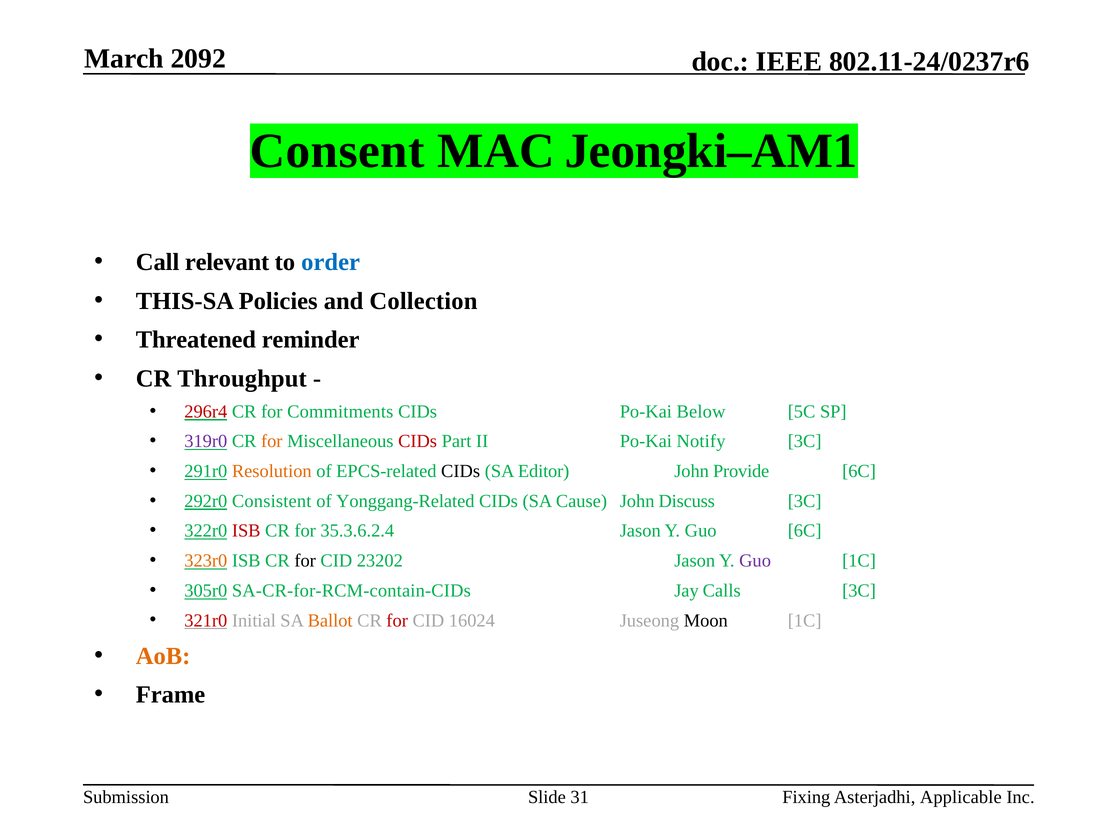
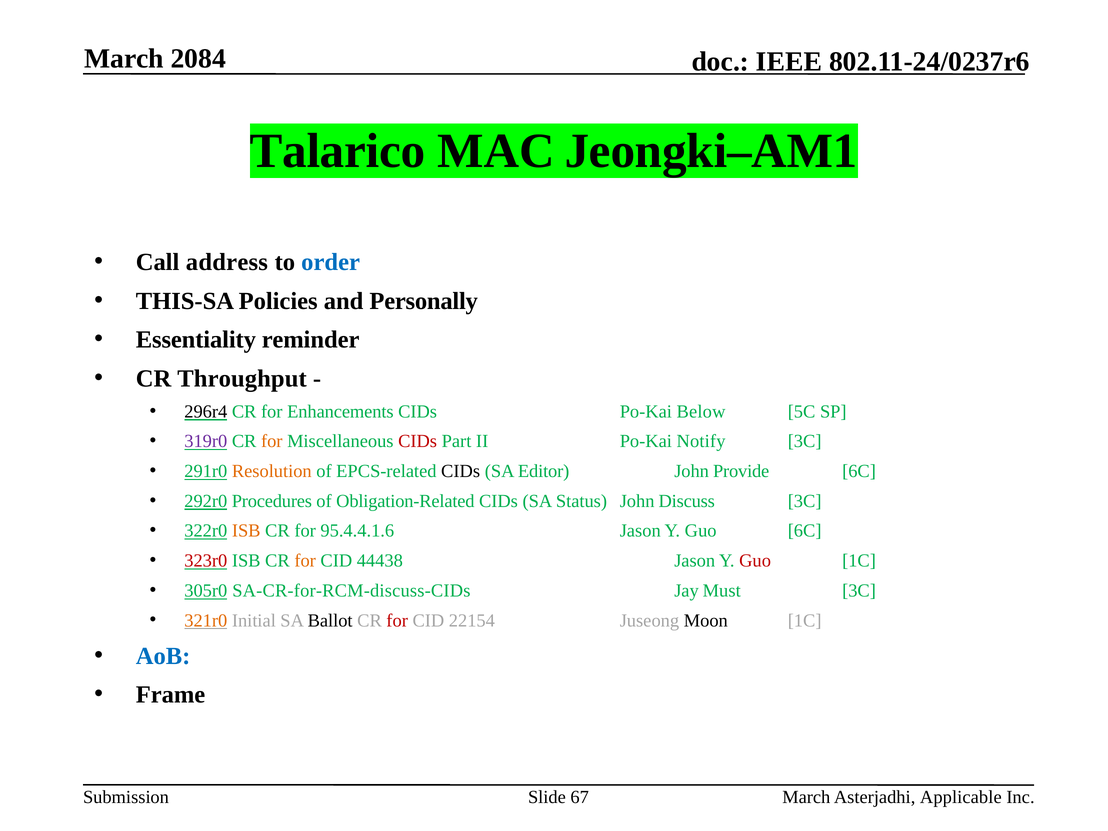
2092: 2092 -> 2084
Consent: Consent -> Talarico
relevant: relevant -> address
Collection: Collection -> Personally
Threatened: Threatened -> Essentiality
296r4 colour: red -> black
Commitments: Commitments -> Enhancements
Consistent: Consistent -> Procedures
Yonggang-Related: Yonggang-Related -> Obligation-Related
Cause: Cause -> Status
ISB at (246, 531) colour: red -> orange
35.3.6.2.4: 35.3.6.2.4 -> 95.4.4.1.6
323r0 colour: orange -> red
for at (305, 561) colour: black -> orange
23202: 23202 -> 44438
Guo at (755, 561) colour: purple -> red
SA-CR-for-RCM-contain-CIDs: SA-CR-for-RCM-contain-CIDs -> SA-CR-for-RCM-discuss-CIDs
Calls: Calls -> Must
321r0 colour: red -> orange
Ballot colour: orange -> black
16024: 16024 -> 22154
AoB colour: orange -> blue
31: 31 -> 67
Fixing at (806, 797): Fixing -> March
